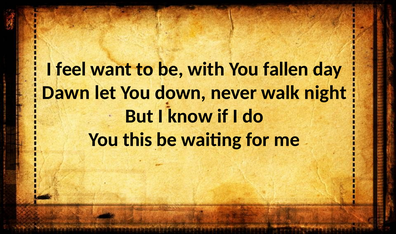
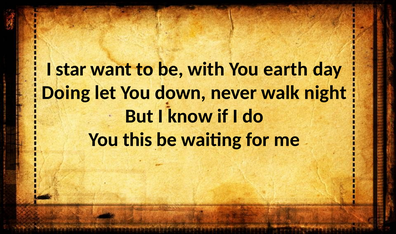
feel: feel -> star
fallen: fallen -> earth
Dawn: Dawn -> Doing
